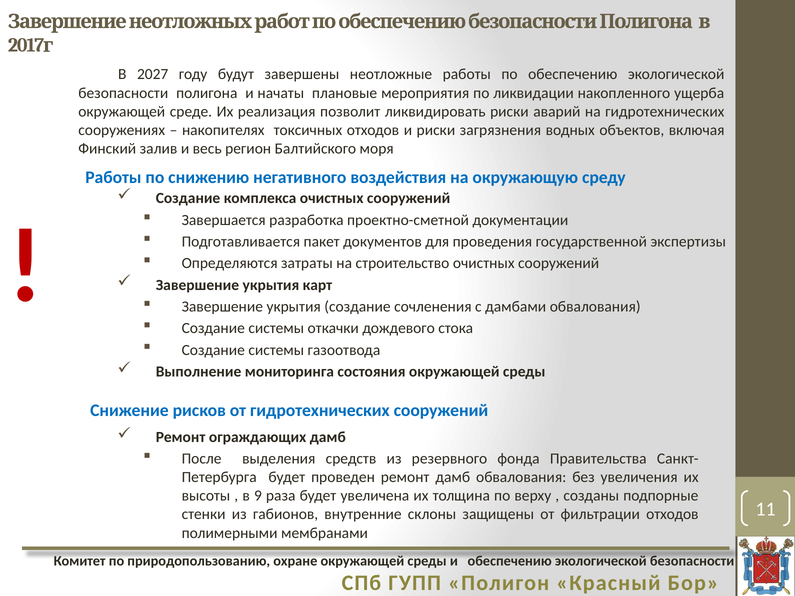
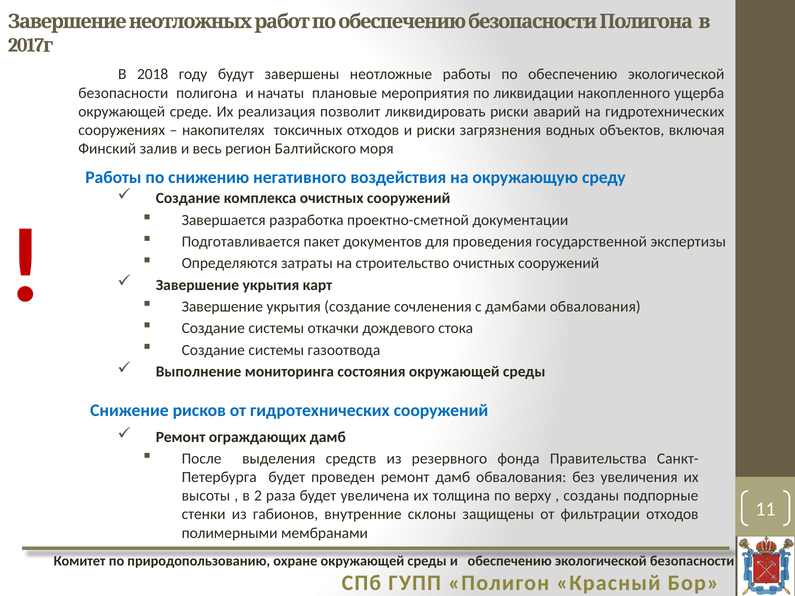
2027: 2027 -> 2018
9: 9 -> 2
